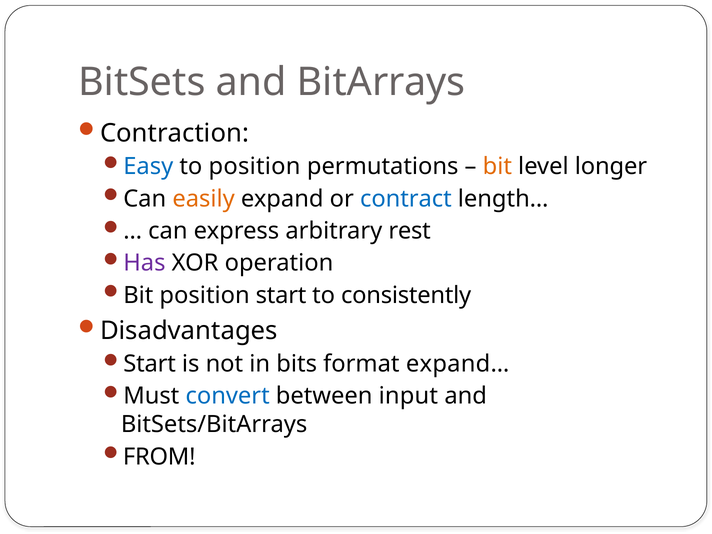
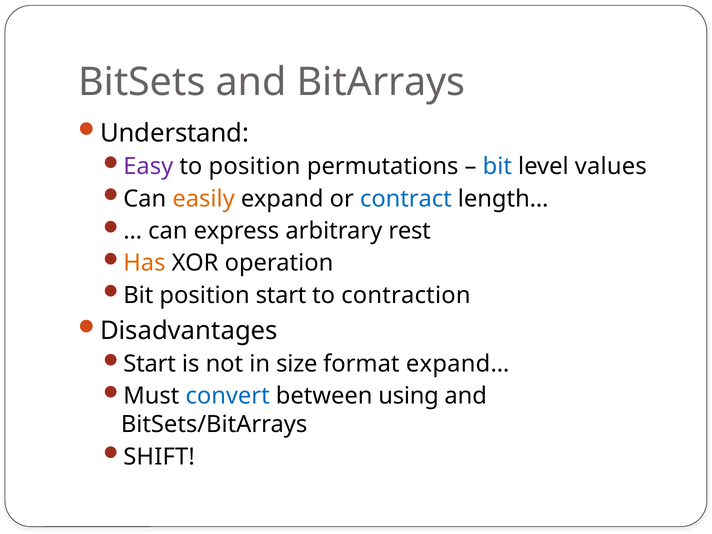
Contraction: Contraction -> Understand
Easy colour: blue -> purple
bit at (497, 167) colour: orange -> blue
longer: longer -> values
Has colour: purple -> orange
consistently: consistently -> contraction
bits: bits -> size
input: input -> using
FROM: FROM -> SHIFT
